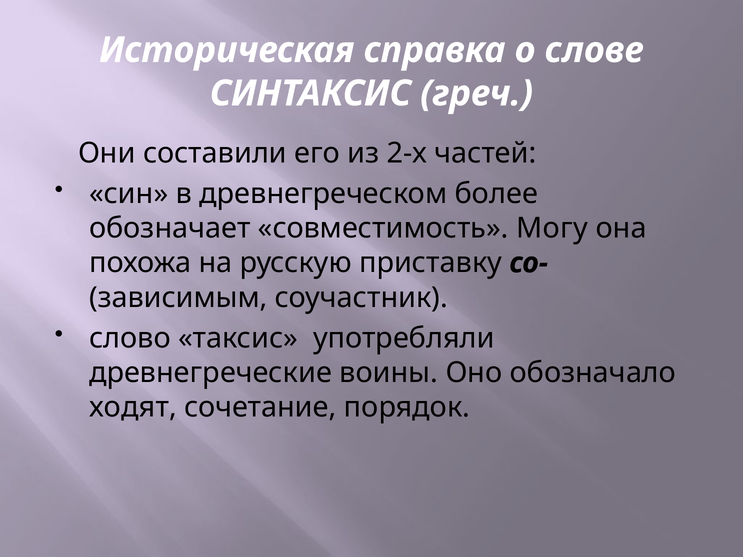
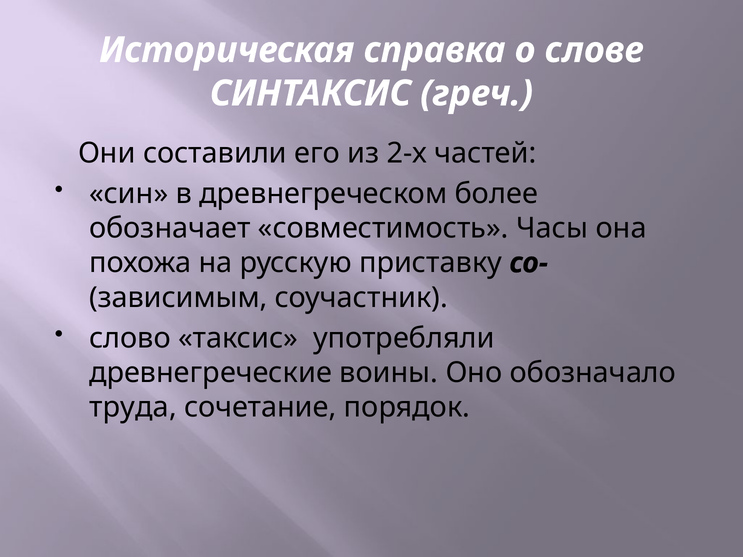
Могу: Могу -> Часы
ходят: ходят -> труда
